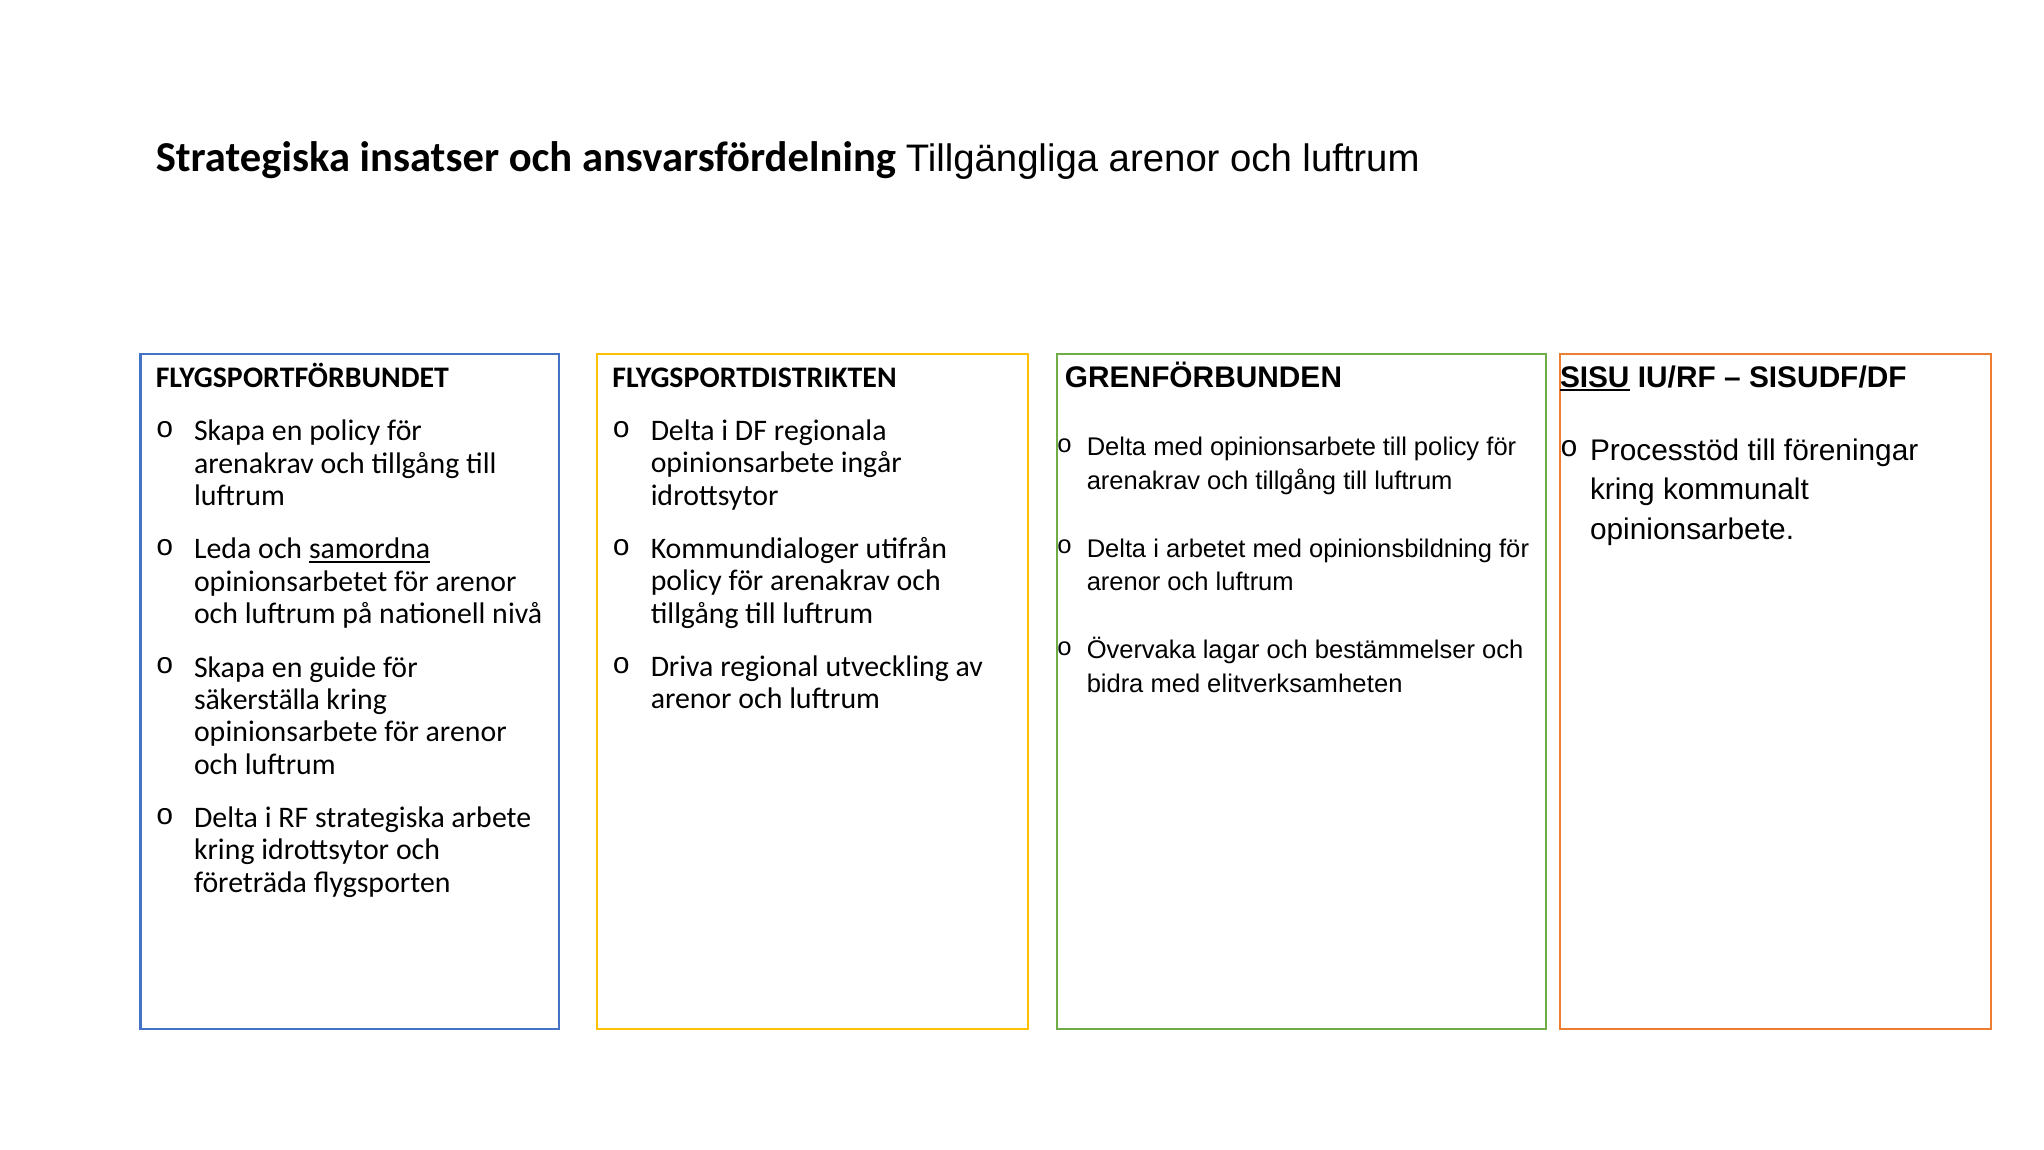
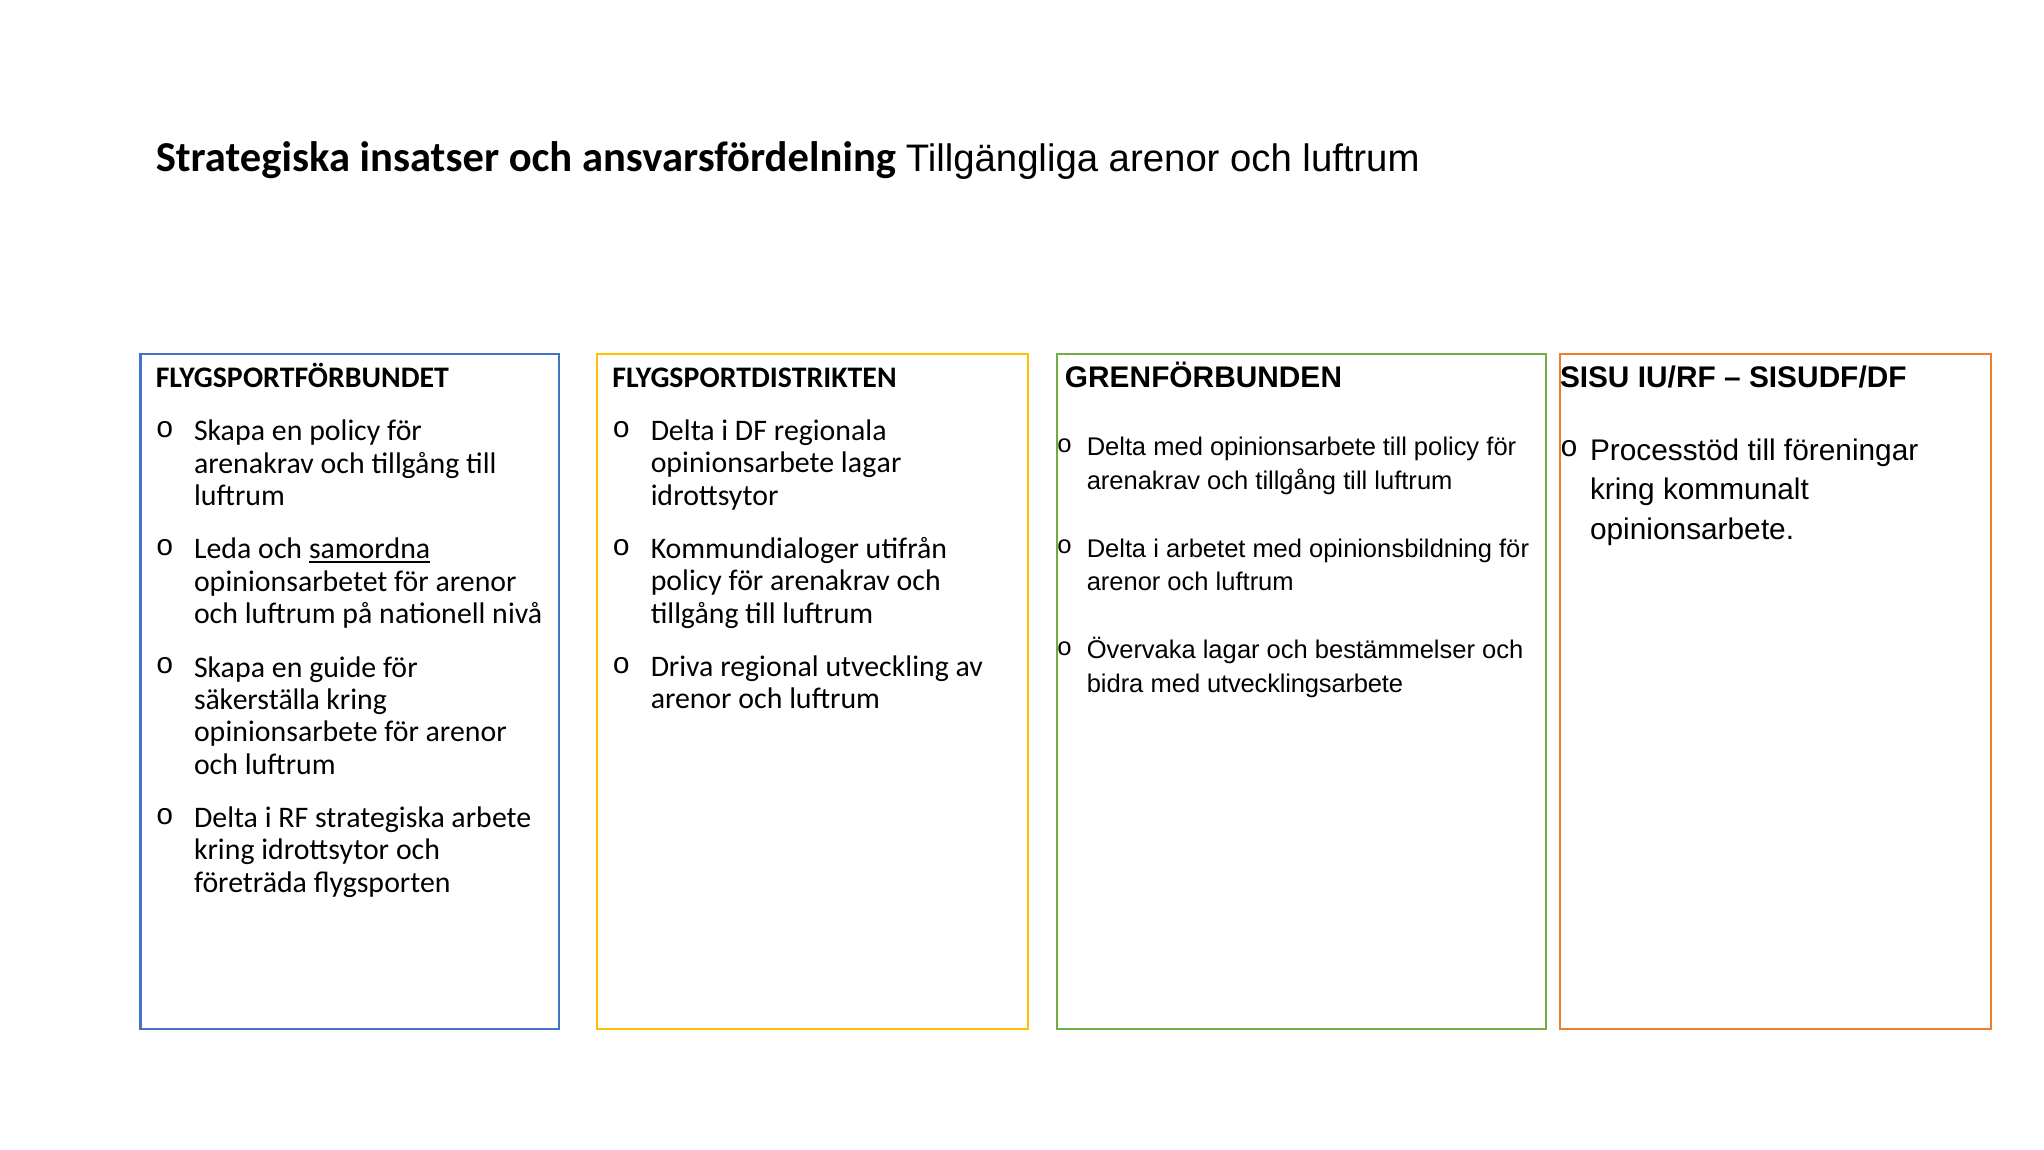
SISU underline: present -> none
opinionsarbete ingår: ingår -> lagar
elitverksamheten: elitverksamheten -> utvecklingsarbete
